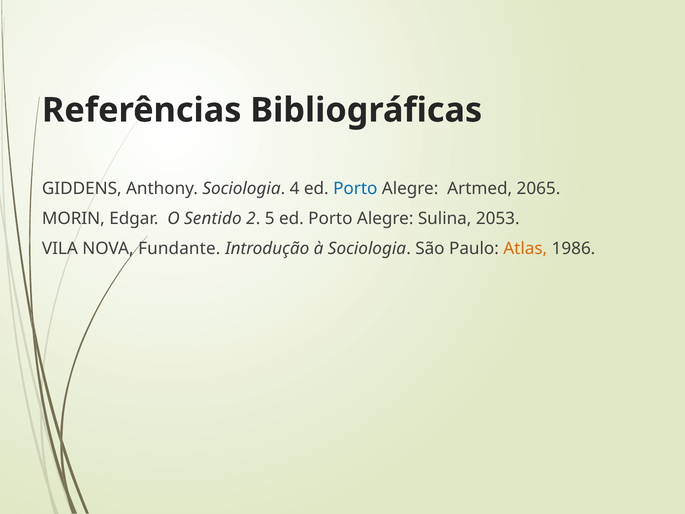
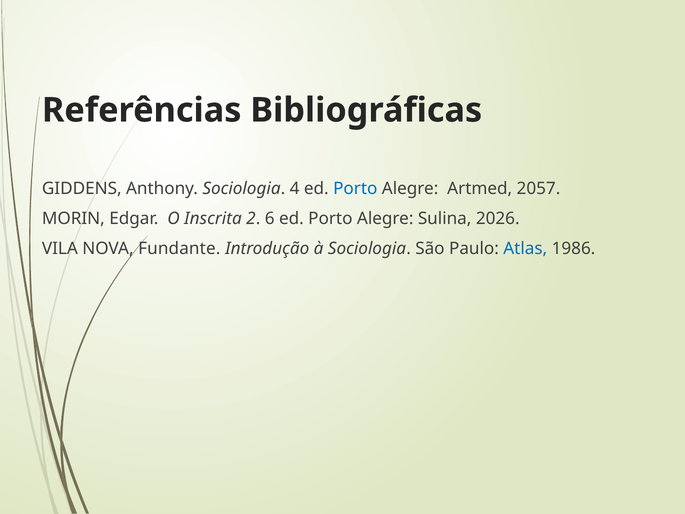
2065: 2065 -> 2057
Sentido: Sentido -> Inscrita
5: 5 -> 6
2053: 2053 -> 2026
Atlas colour: orange -> blue
